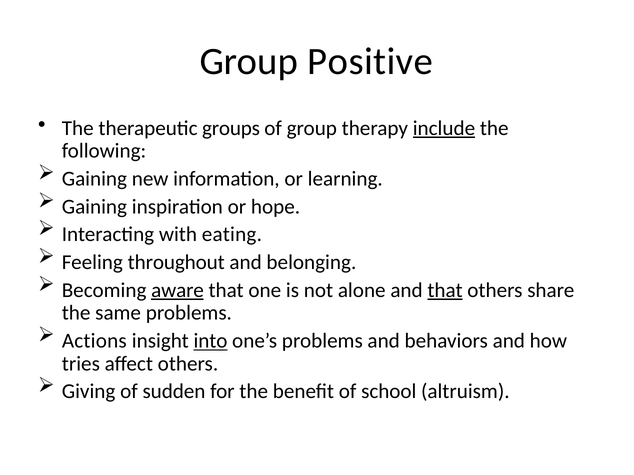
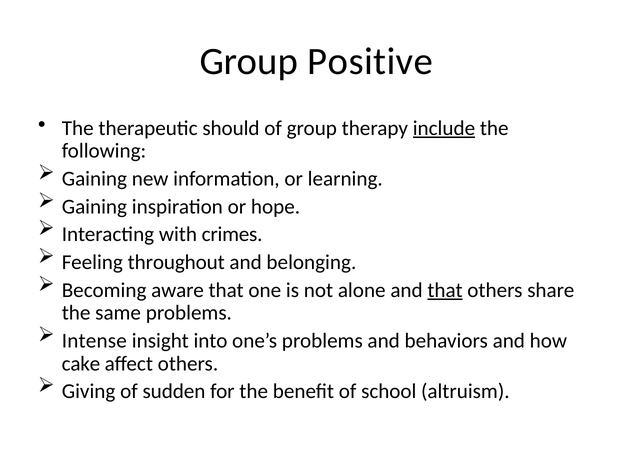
groups: groups -> should
eating: eating -> crimes
aware underline: present -> none
Actions: Actions -> Intense
into underline: present -> none
tries: tries -> cake
